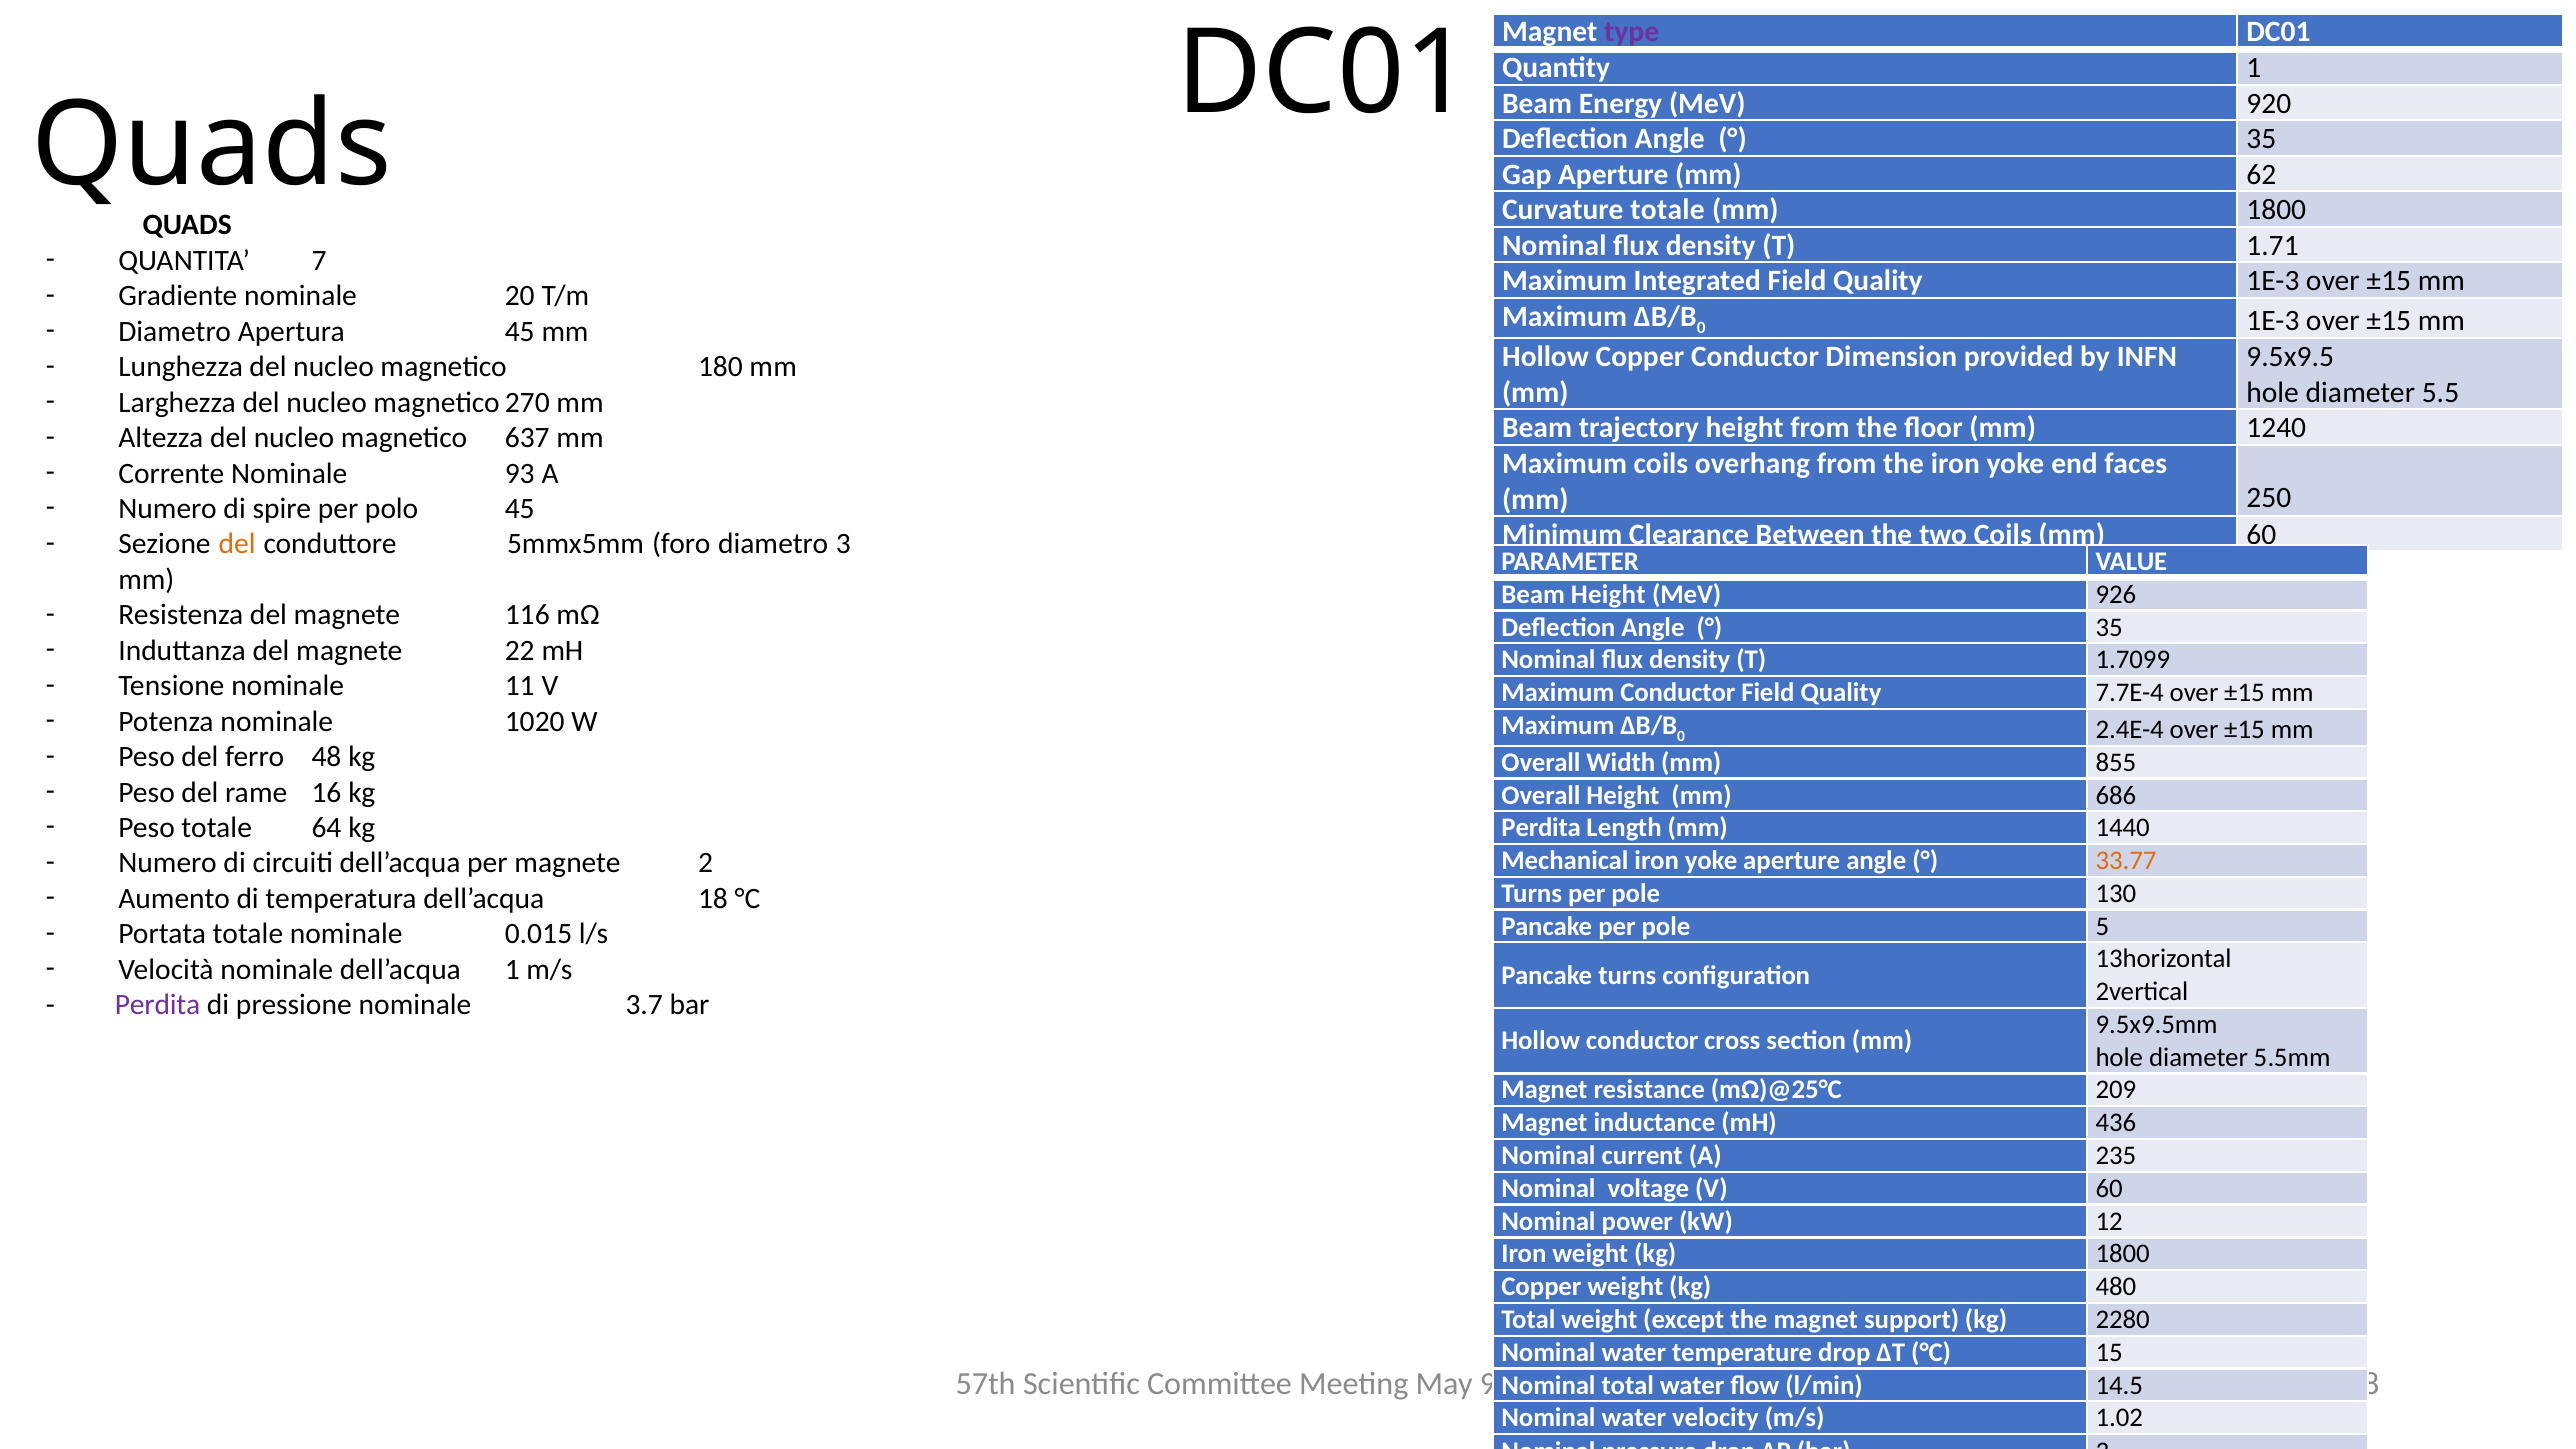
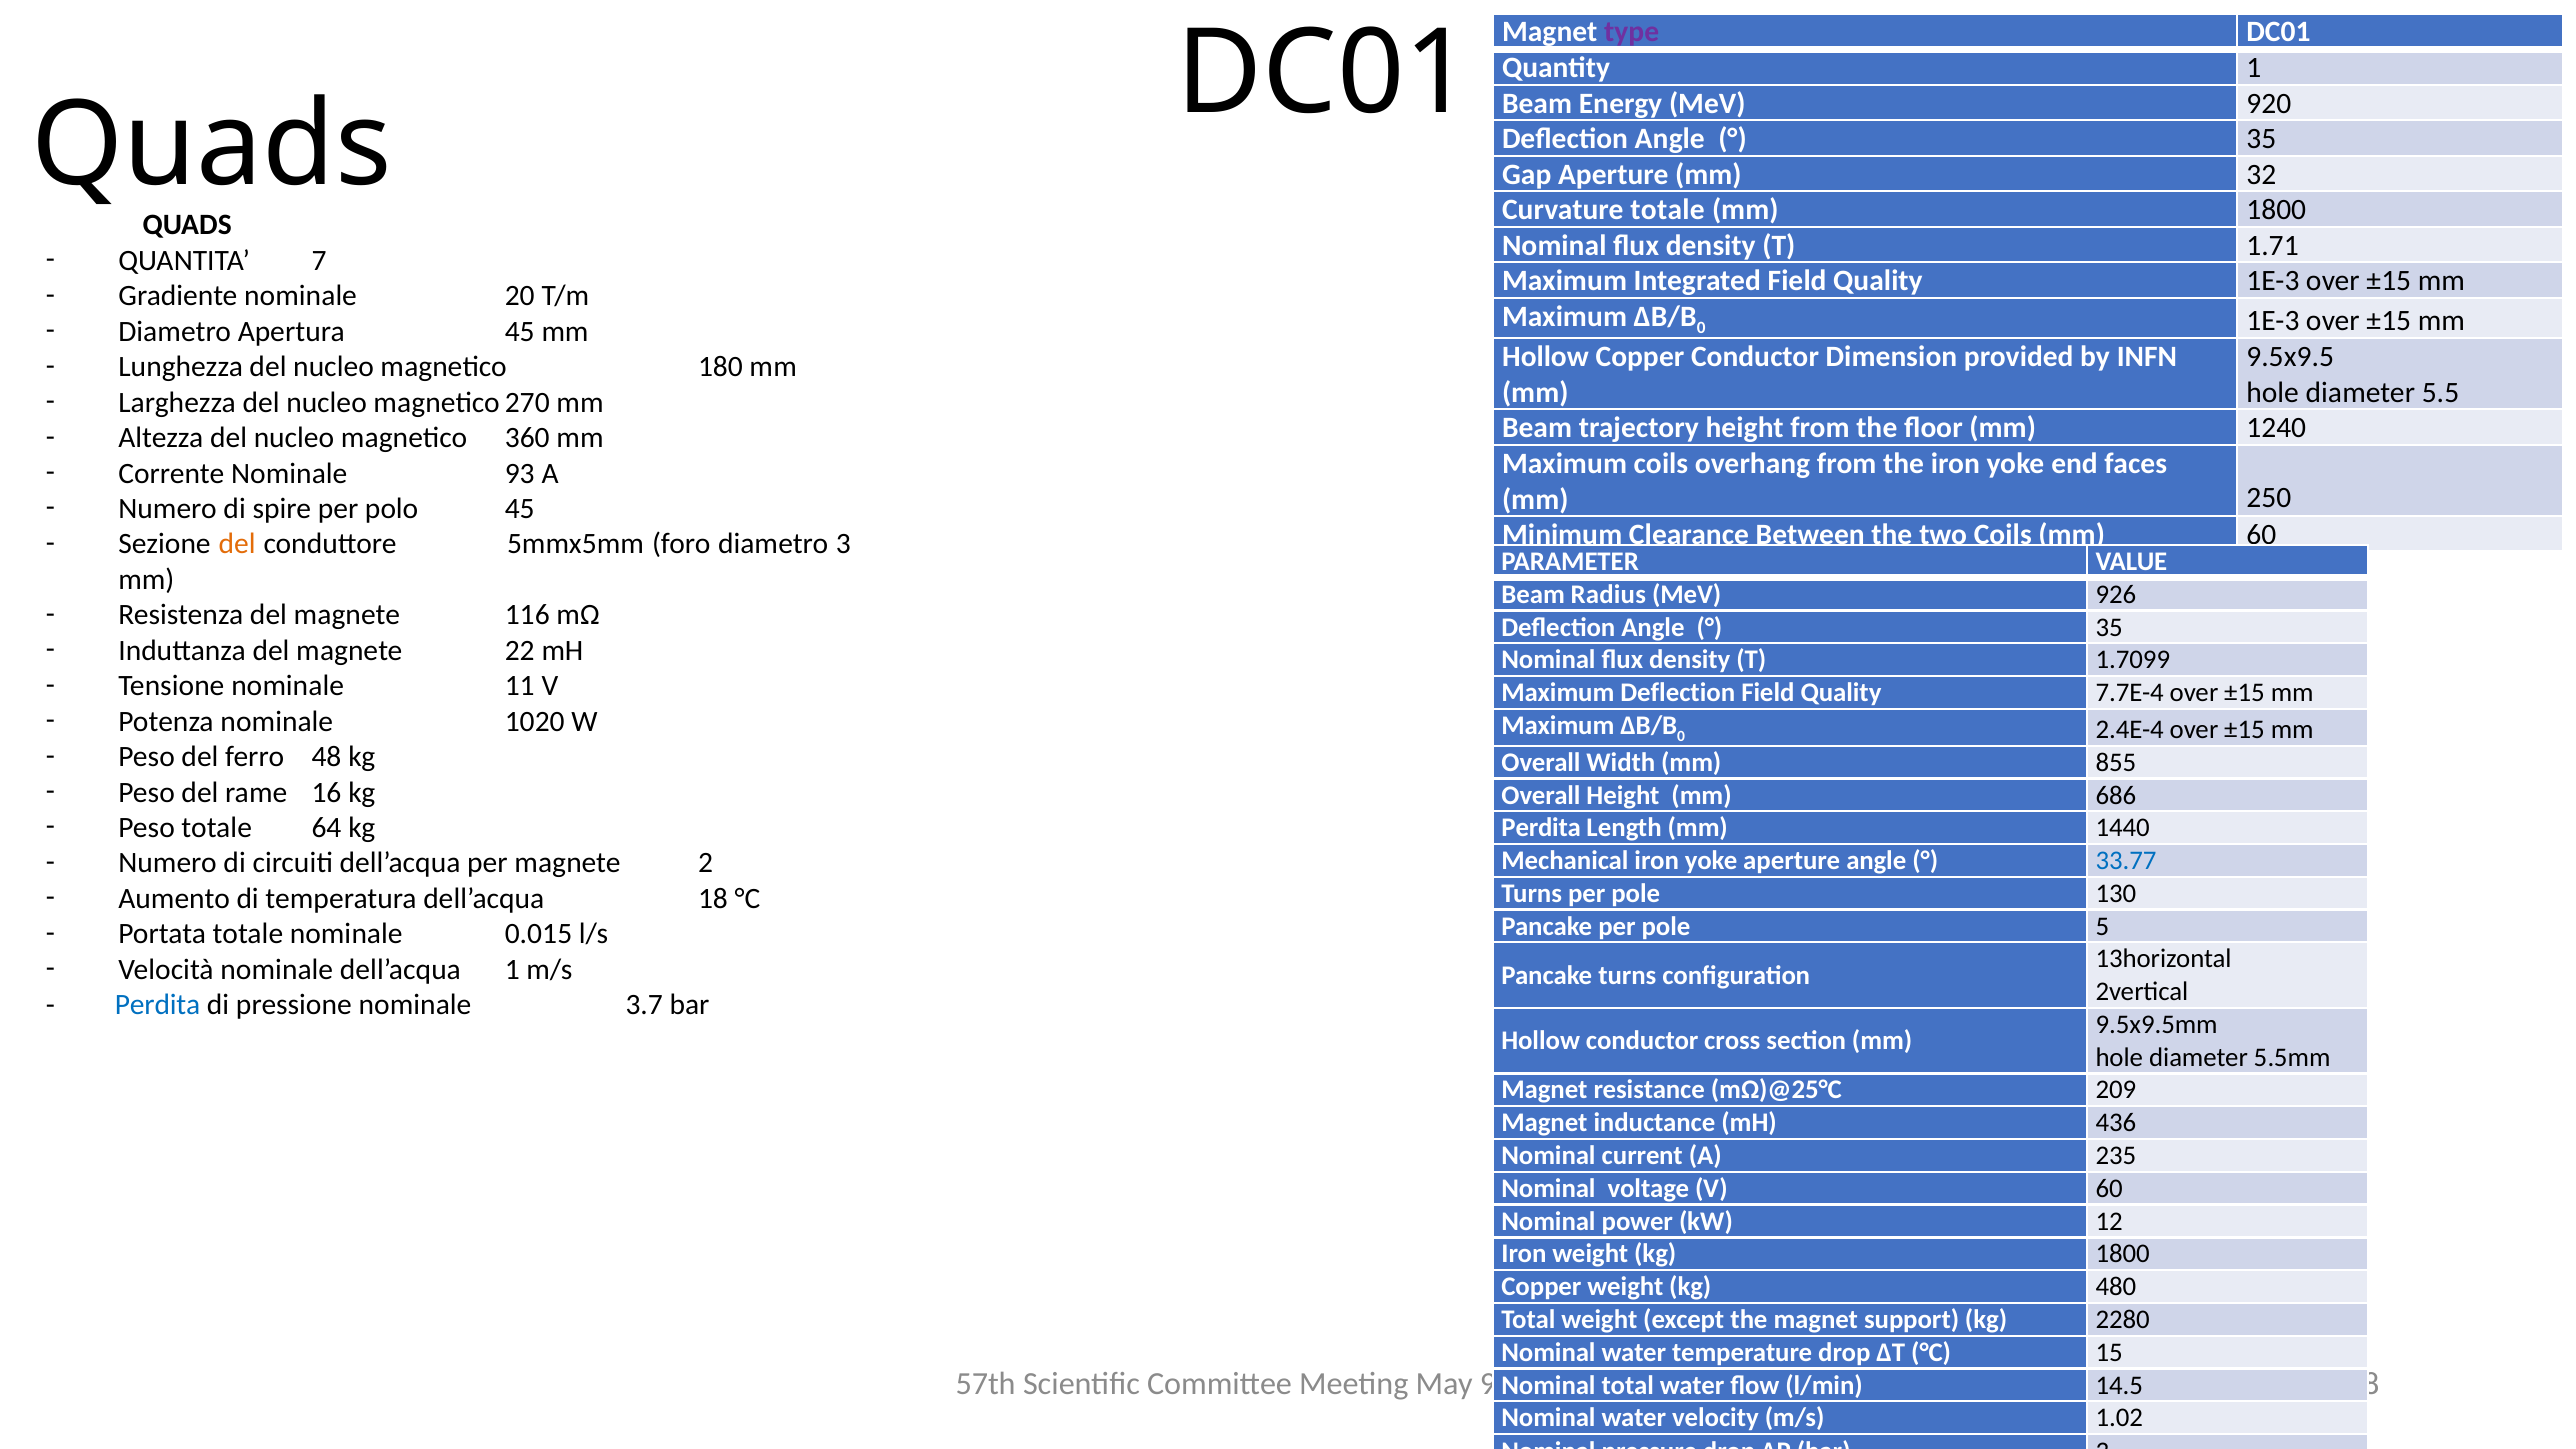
62: 62 -> 32
637: 637 -> 360
Beam Height: Height -> Radius
Maximum Conductor: Conductor -> Deflection
33.77 colour: orange -> blue
Perdita at (158, 1005) colour: purple -> blue
